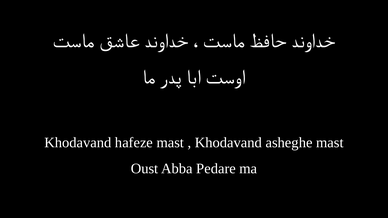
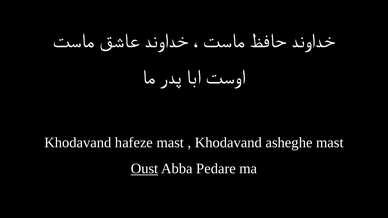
Oust underline: none -> present
